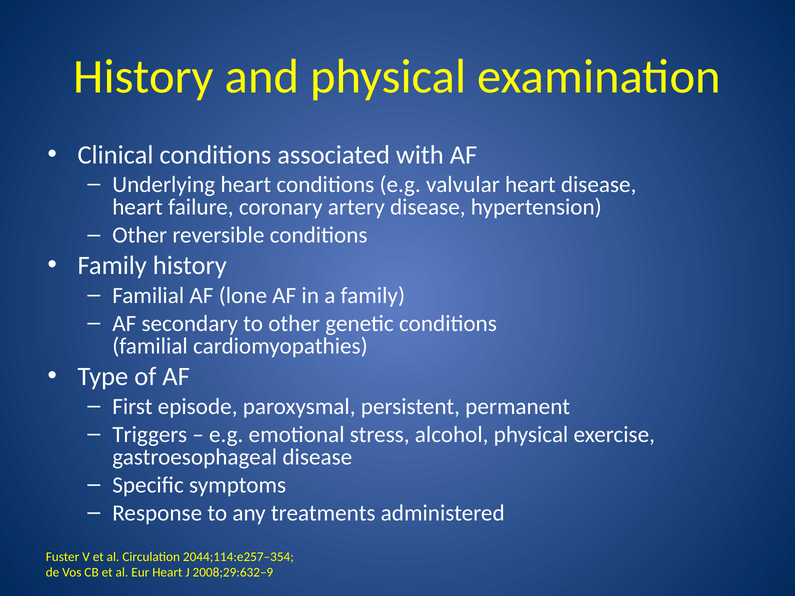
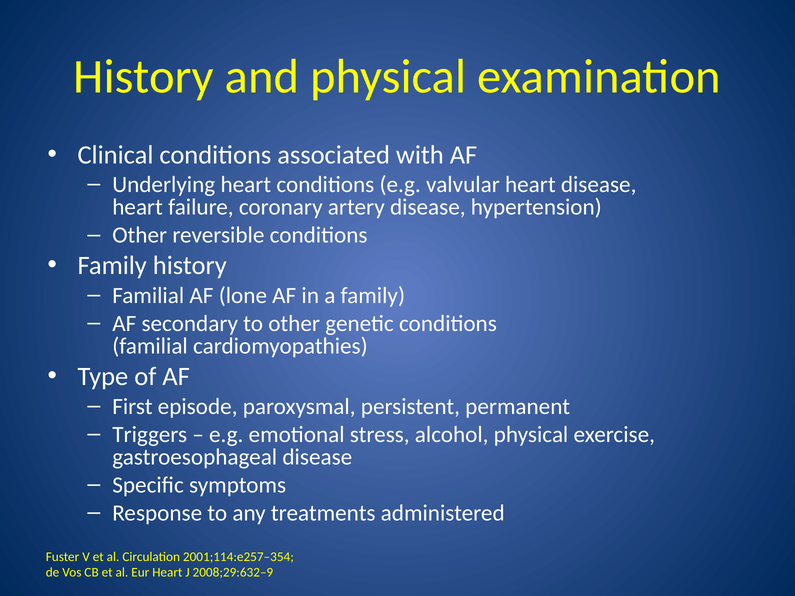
2044;114:e257–354: 2044;114:e257–354 -> 2001;114:e257–354
